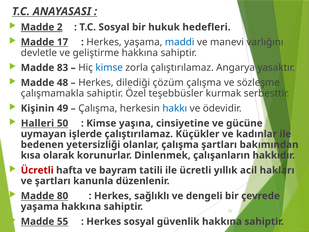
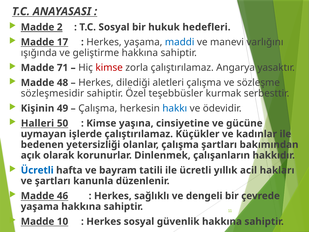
devletle: devletle -> ışığında
83: 83 -> 71
kimse at (109, 68) colour: blue -> red
çözüm: çözüm -> aletleri
çalışmamakla: çalışmamakla -> sözleşmesidir
kısa: kısa -> açık
Ücretli at (37, 170) colour: red -> blue
80: 80 -> 46
55: 55 -> 10
